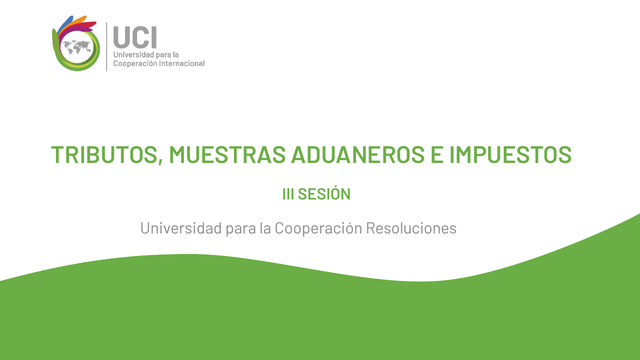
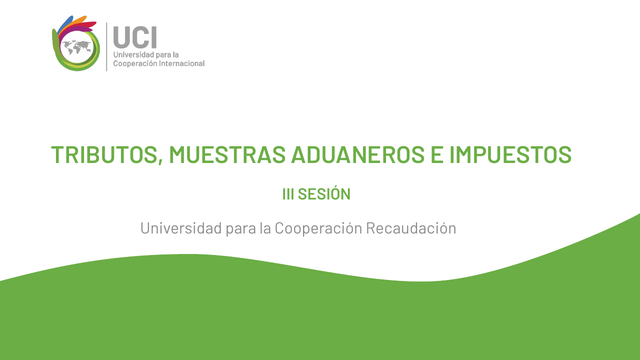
Resoluciones: Resoluciones -> Recaudación
